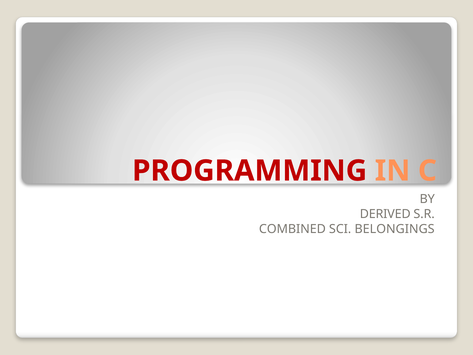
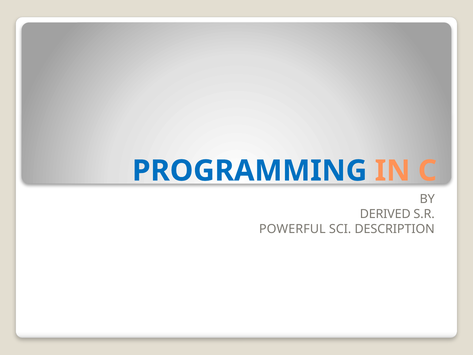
PROGRAMMING colour: red -> blue
COMBINED: COMBINED -> POWERFUL
BELONGINGS: BELONGINGS -> DESCRIPTION
